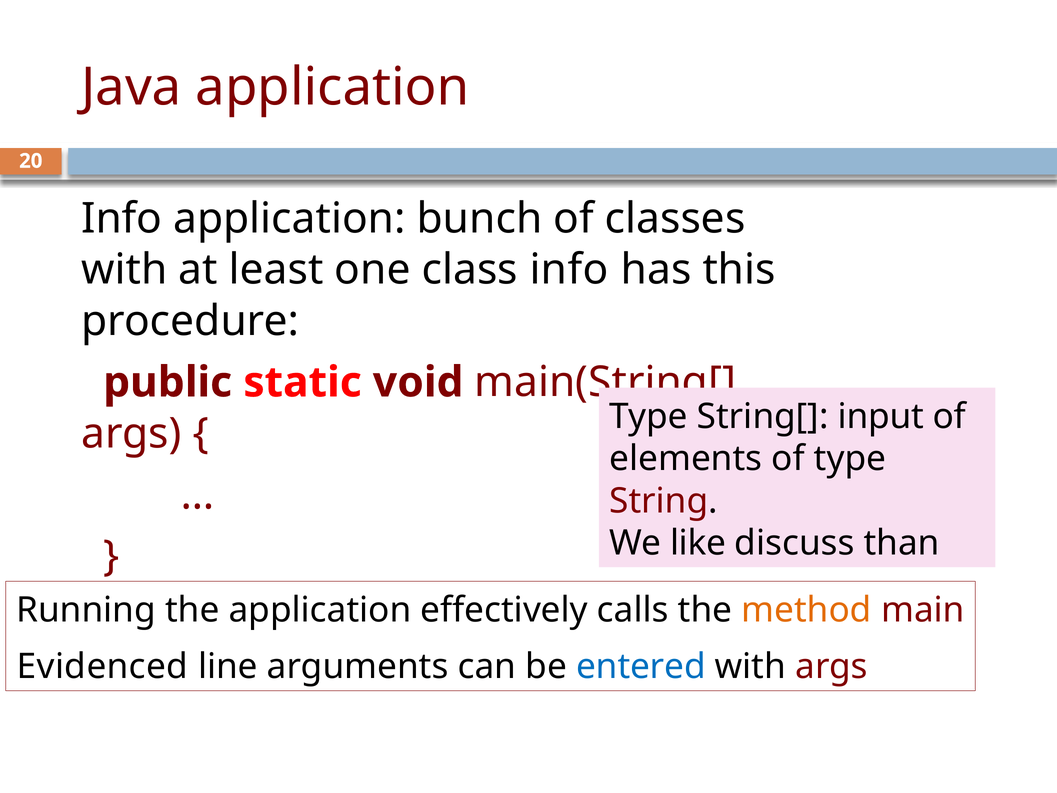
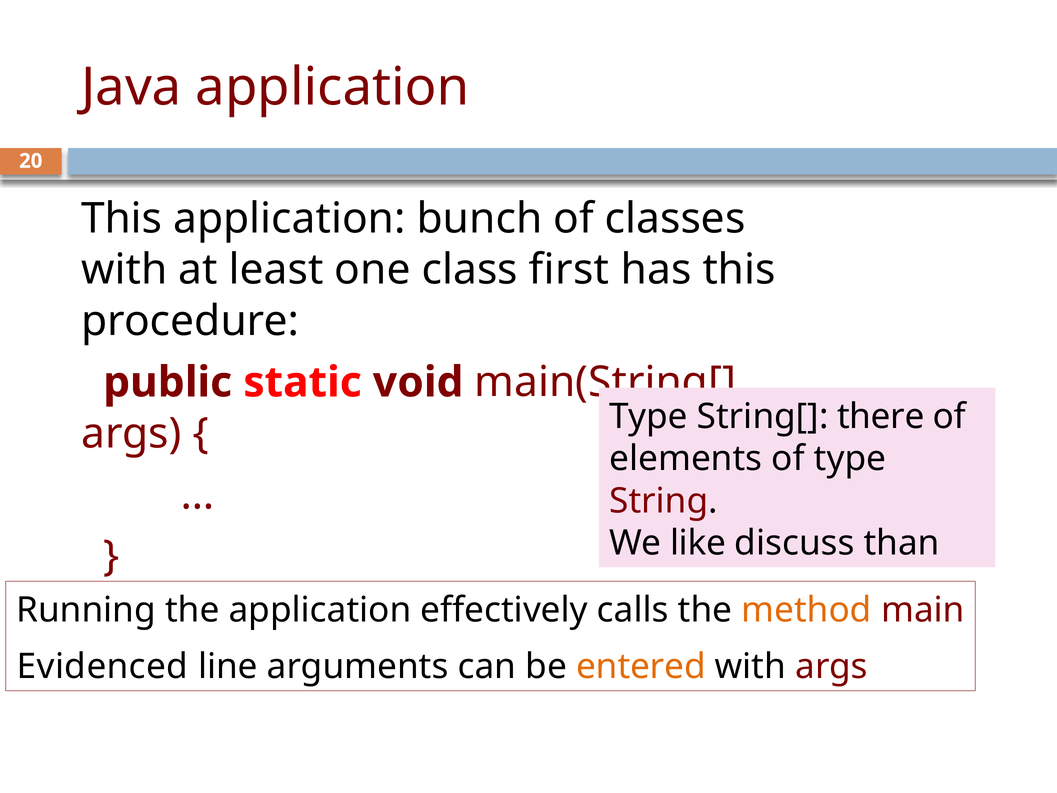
Info at (122, 219): Info -> This
class info: info -> first
input: input -> there
entered colour: blue -> orange
